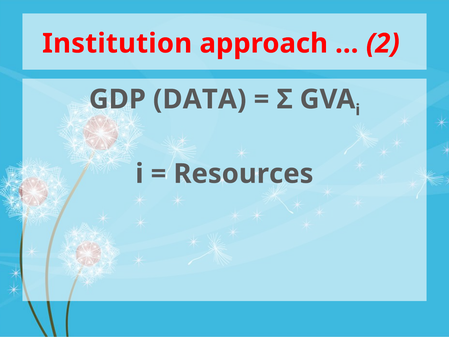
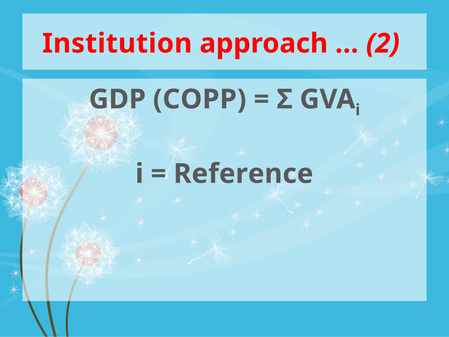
DATA: DATA -> COPP
Resources: Resources -> Reference
